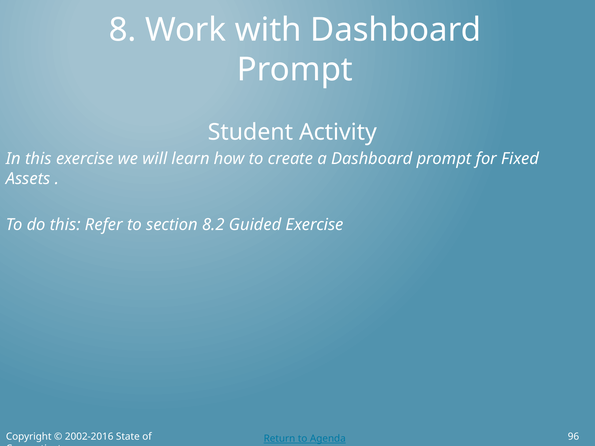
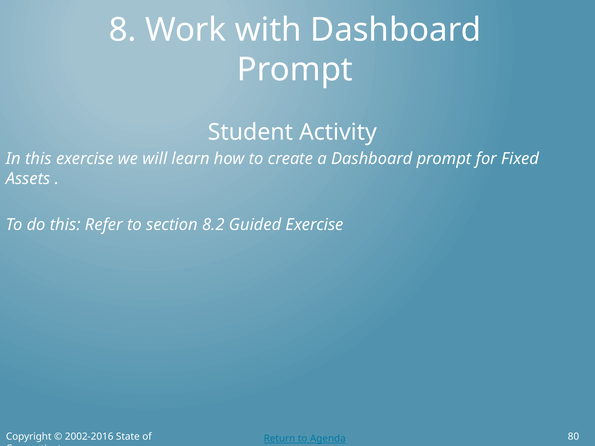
96: 96 -> 80
